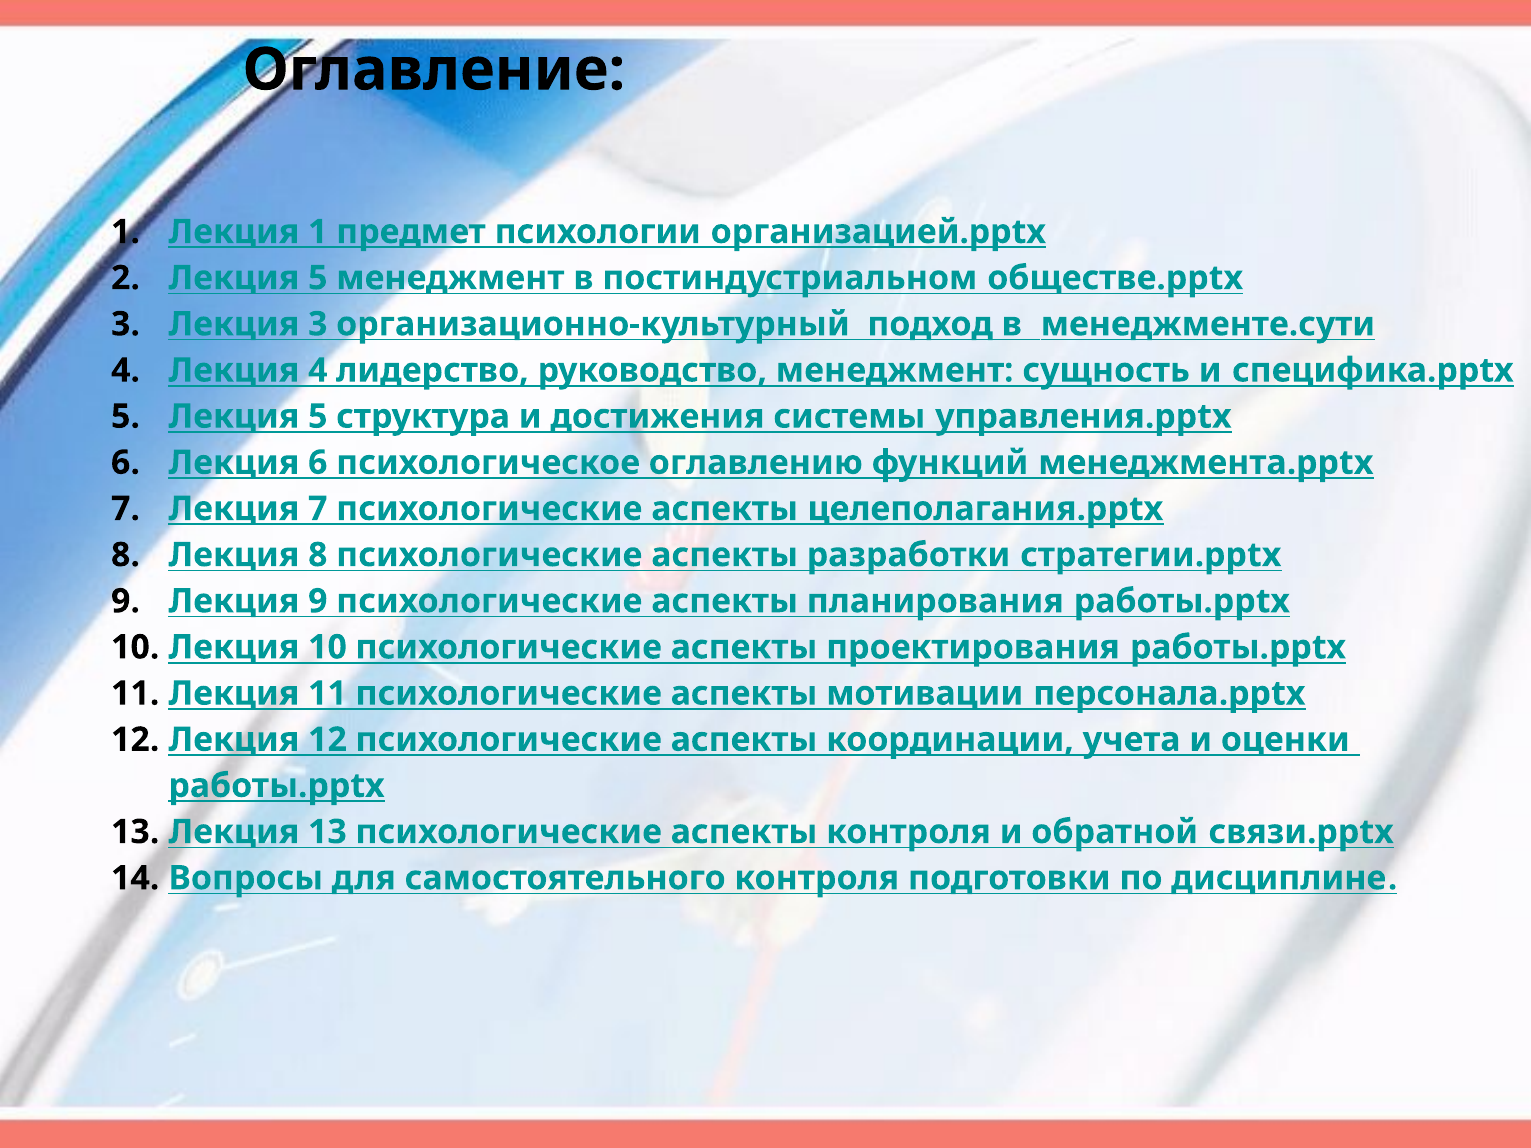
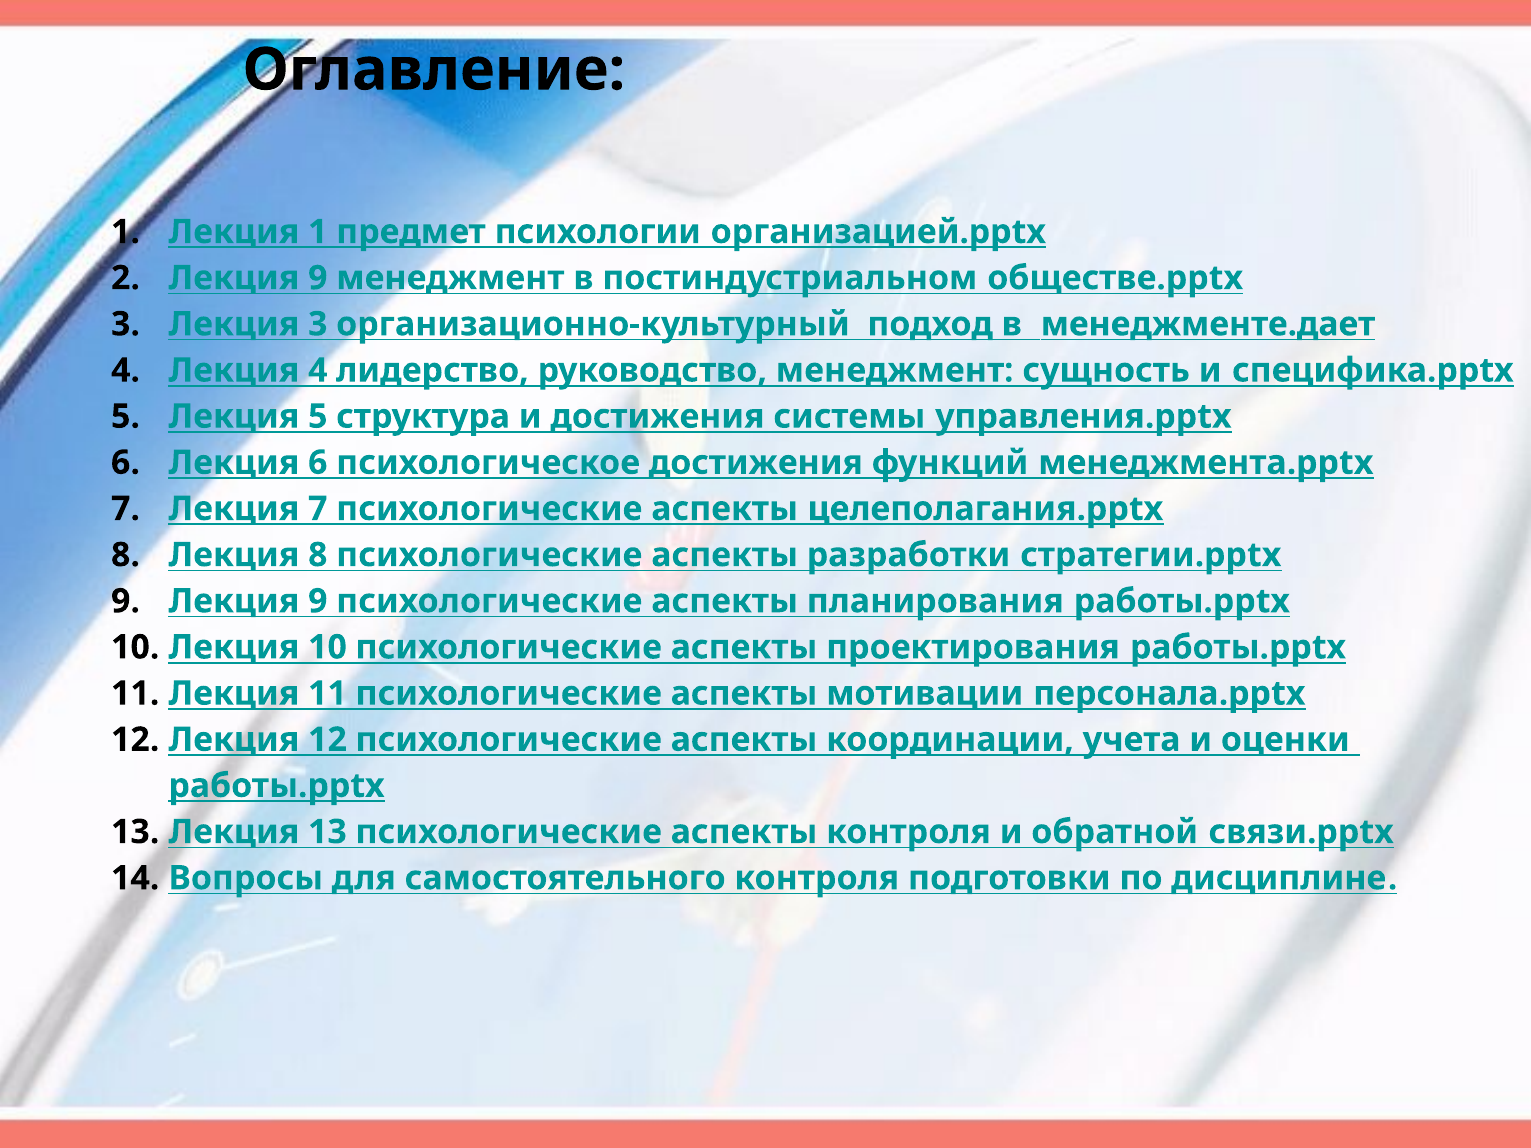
2 Лекция 5: 5 -> 9
менеджменте.сути: менеджменте.сути -> менеджменте.дает
психологическое оглавлению: оглавлению -> достижения
